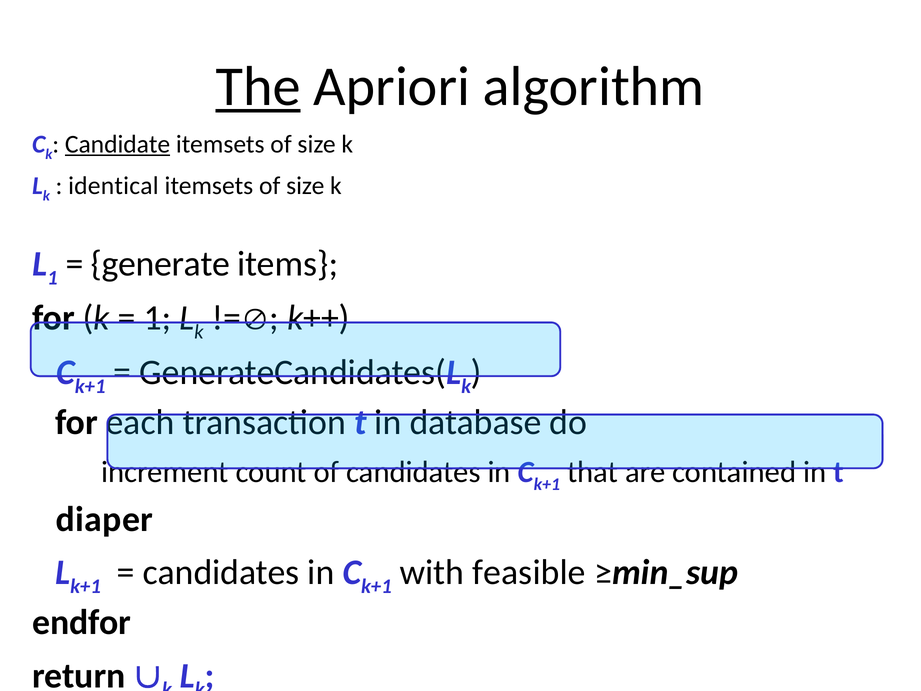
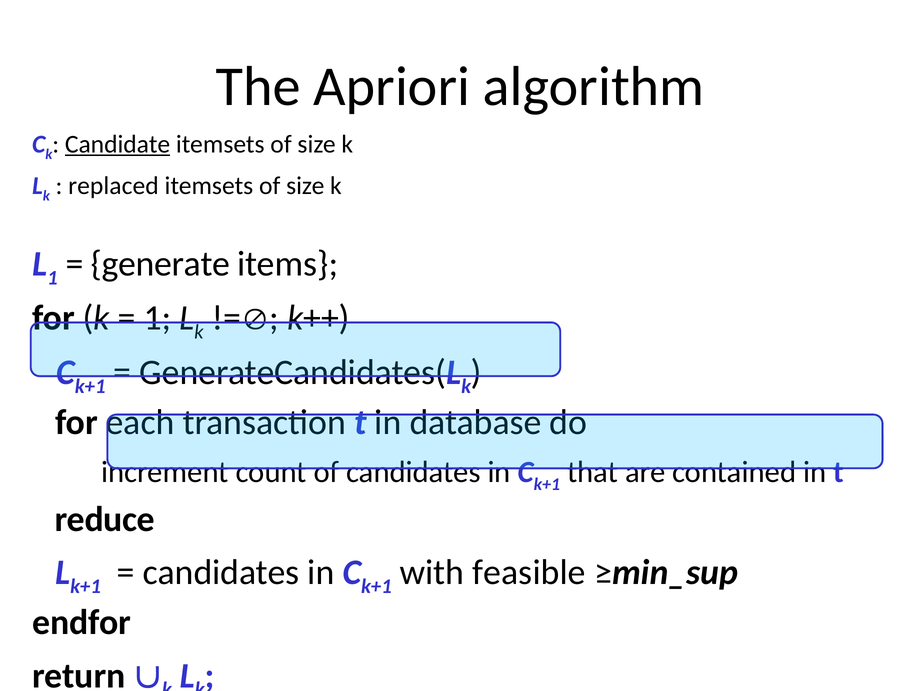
The underline: present -> none
identical: identical -> replaced
diaper: diaper -> reduce
